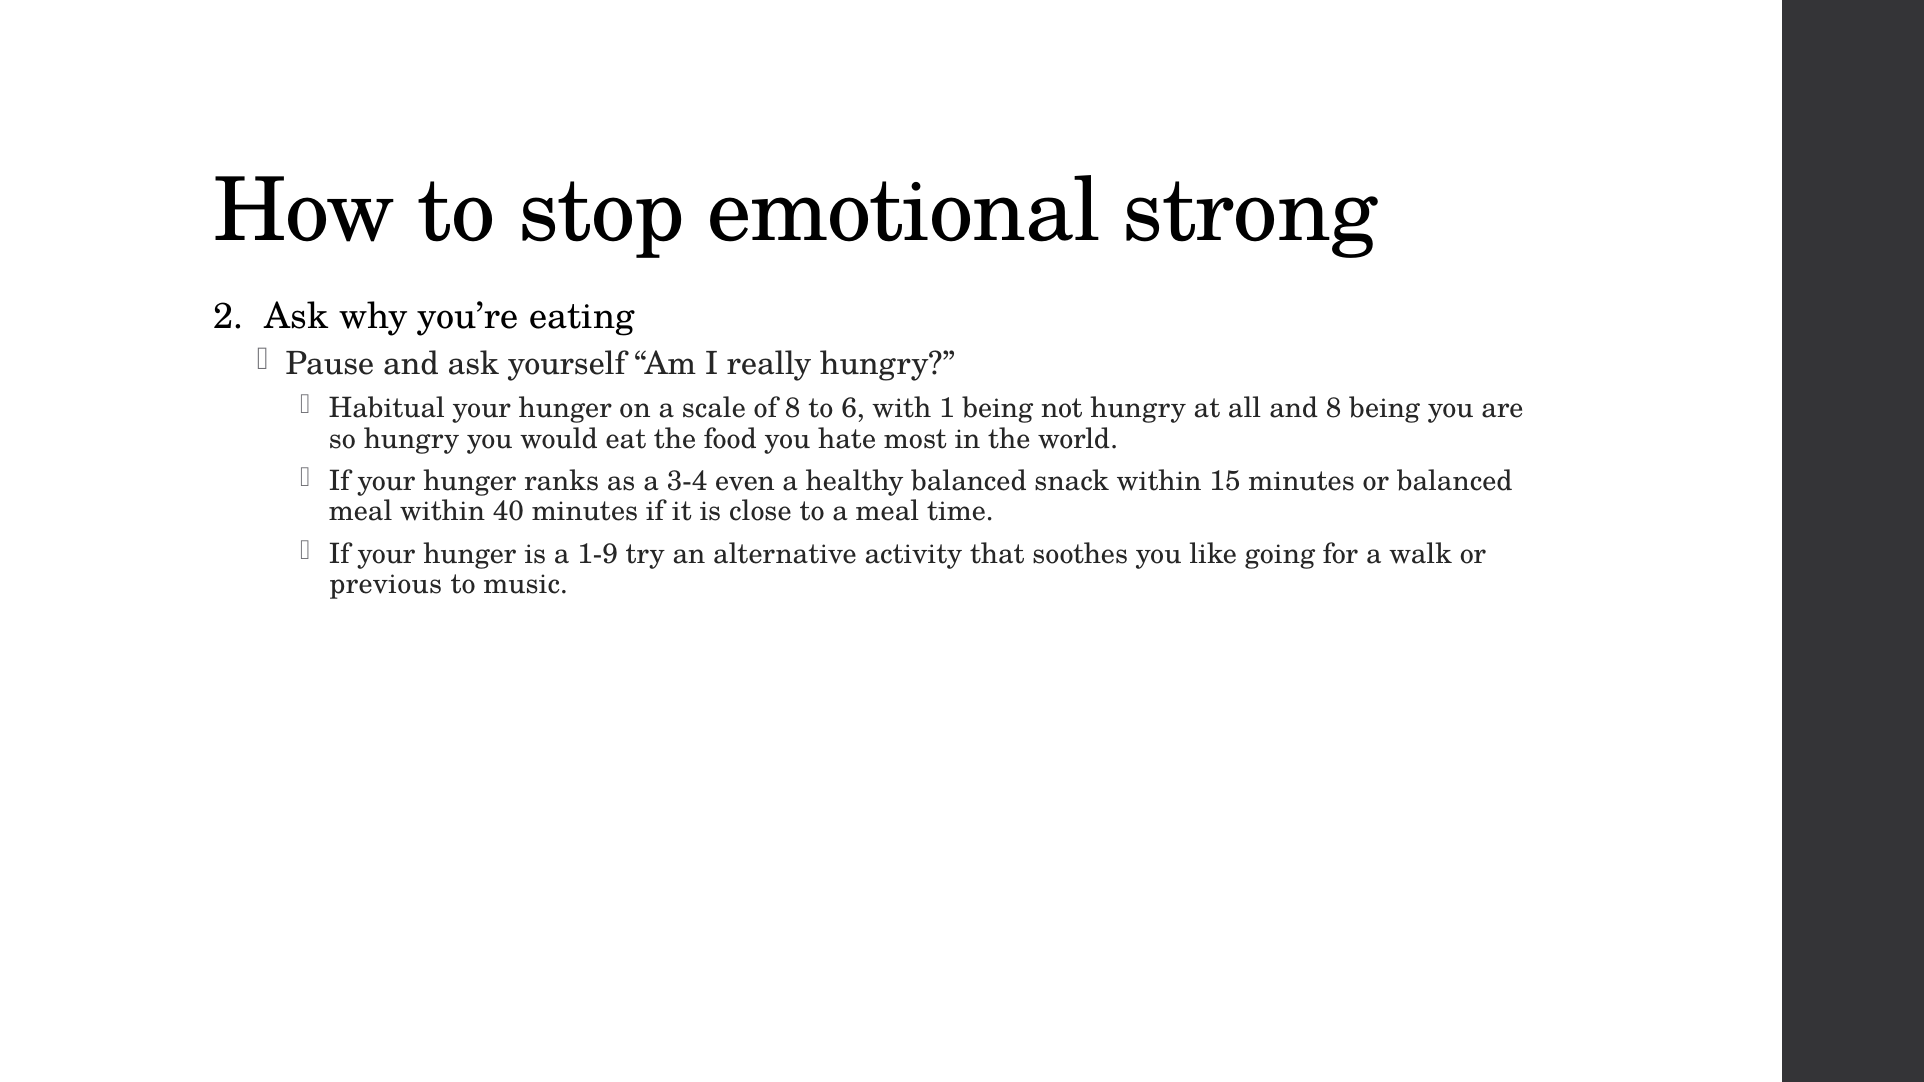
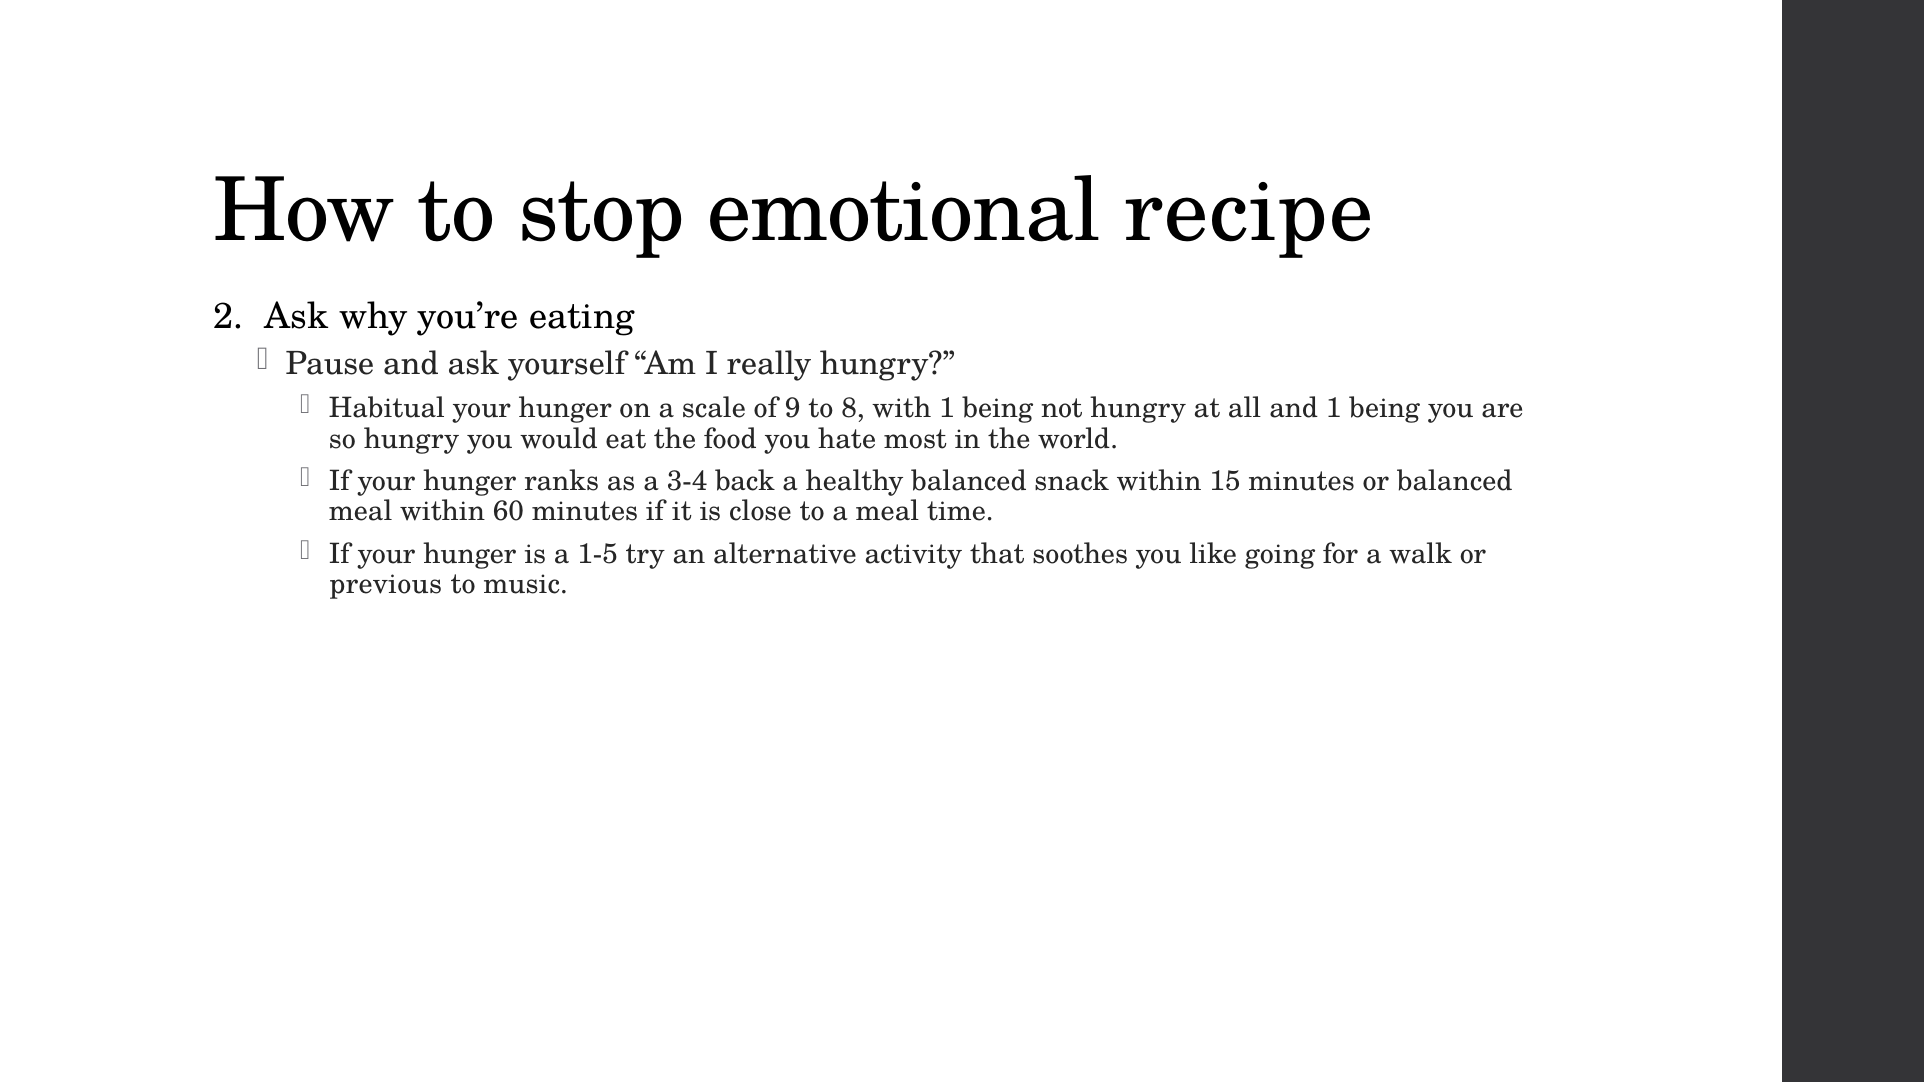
strong: strong -> recipe
of 8: 8 -> 9
6: 6 -> 8
and 8: 8 -> 1
even: even -> back
40: 40 -> 60
1-9: 1-9 -> 1-5
